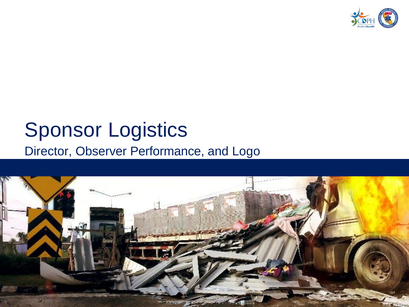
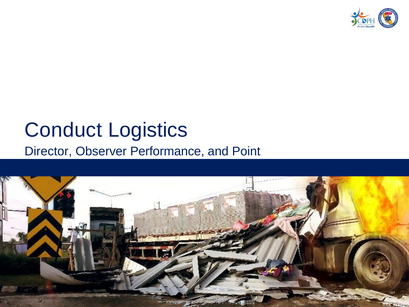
Sponsor: Sponsor -> Conduct
Logo: Logo -> Point
